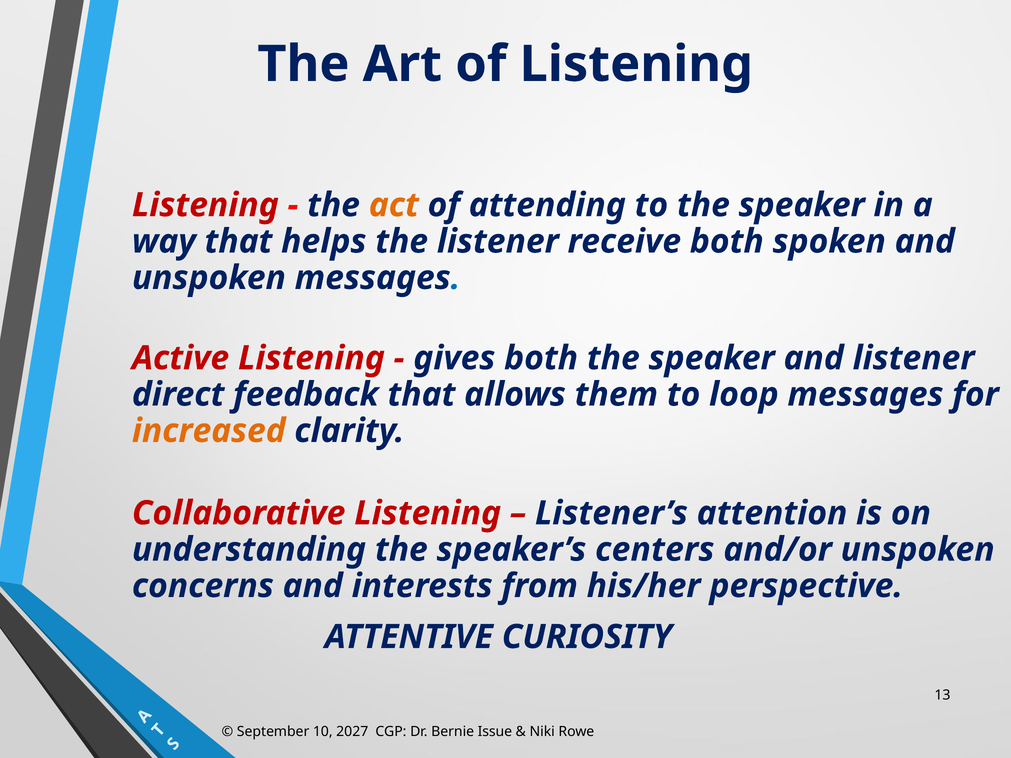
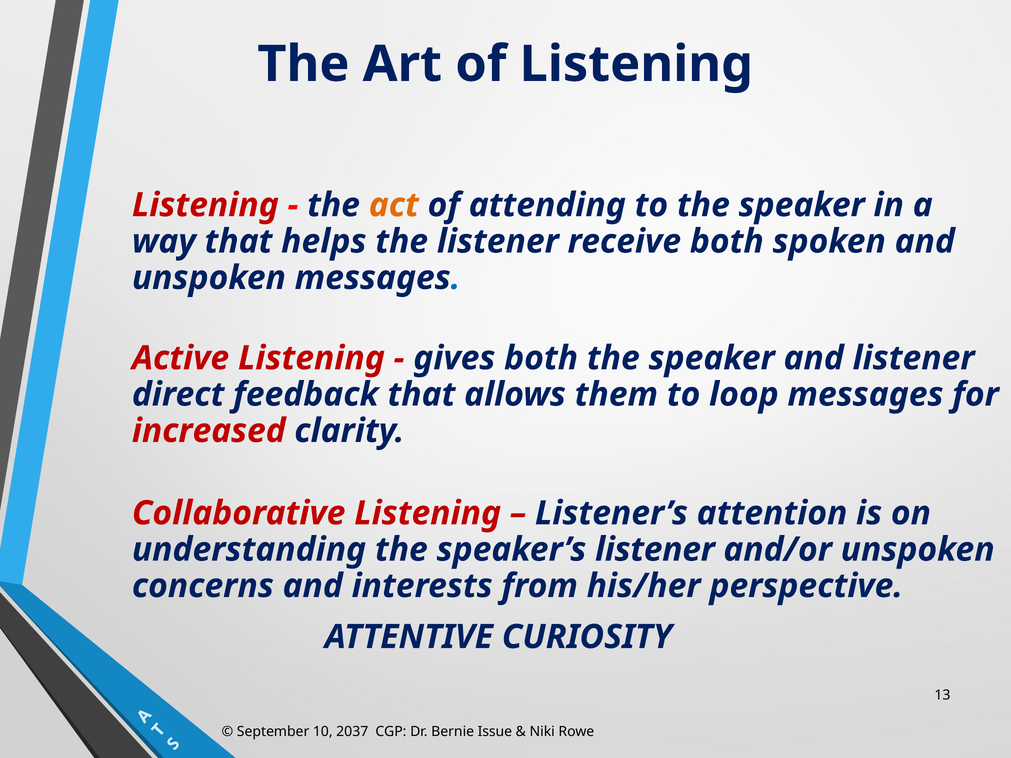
increased colour: orange -> red
speaker’s centers: centers -> listener
2027: 2027 -> 2037
